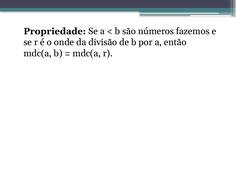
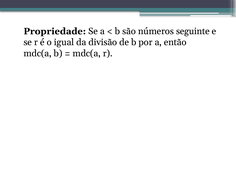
fazemos: fazemos -> seguinte
onde: onde -> igual
